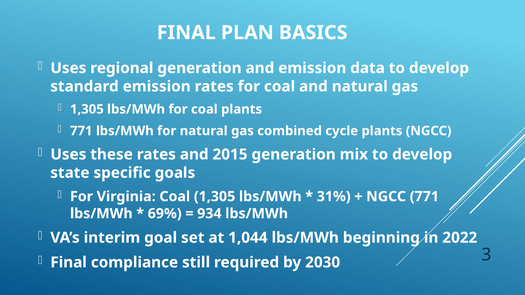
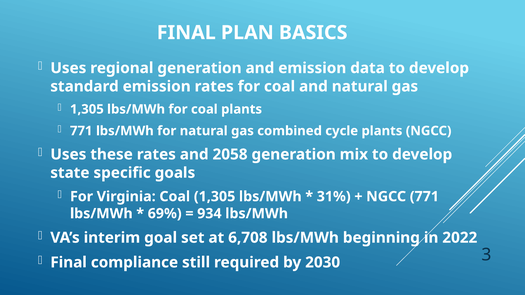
2015: 2015 -> 2058
1,044: 1,044 -> 6,708
